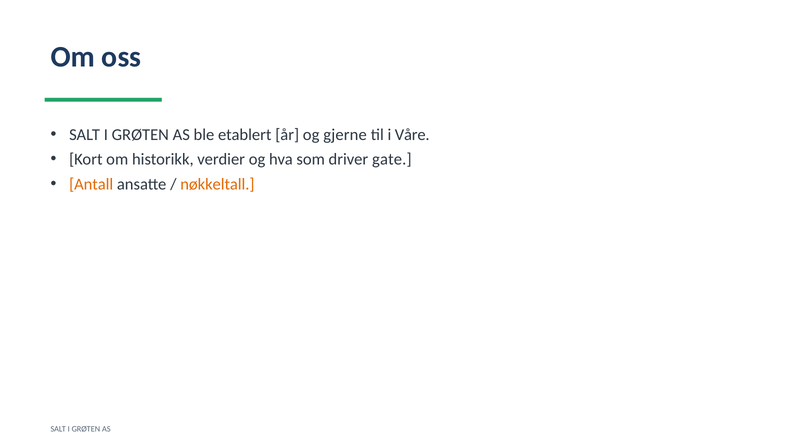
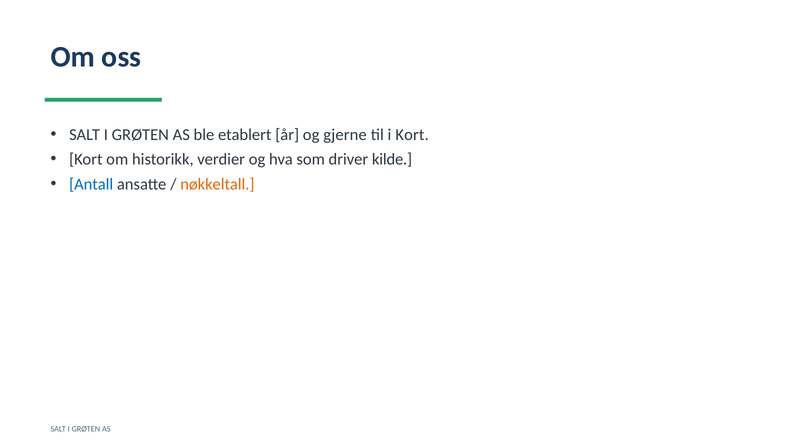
i Våre: Våre -> Kort
gate: gate -> kilde
Antall colour: orange -> blue
